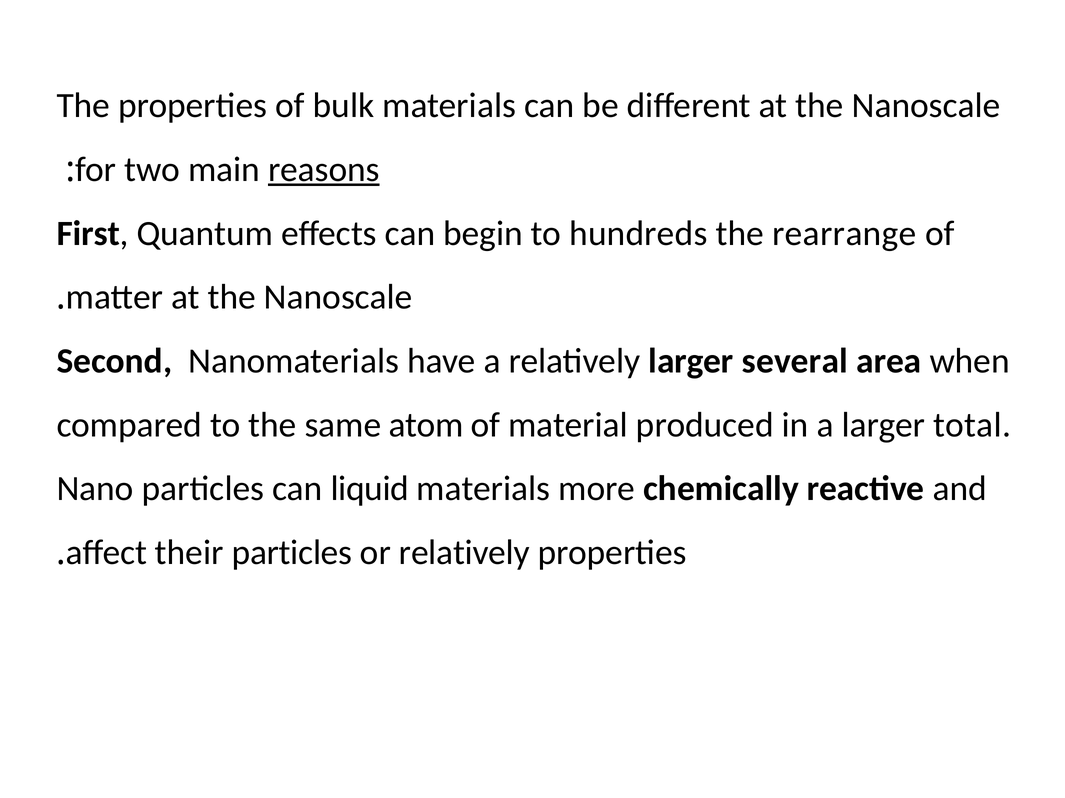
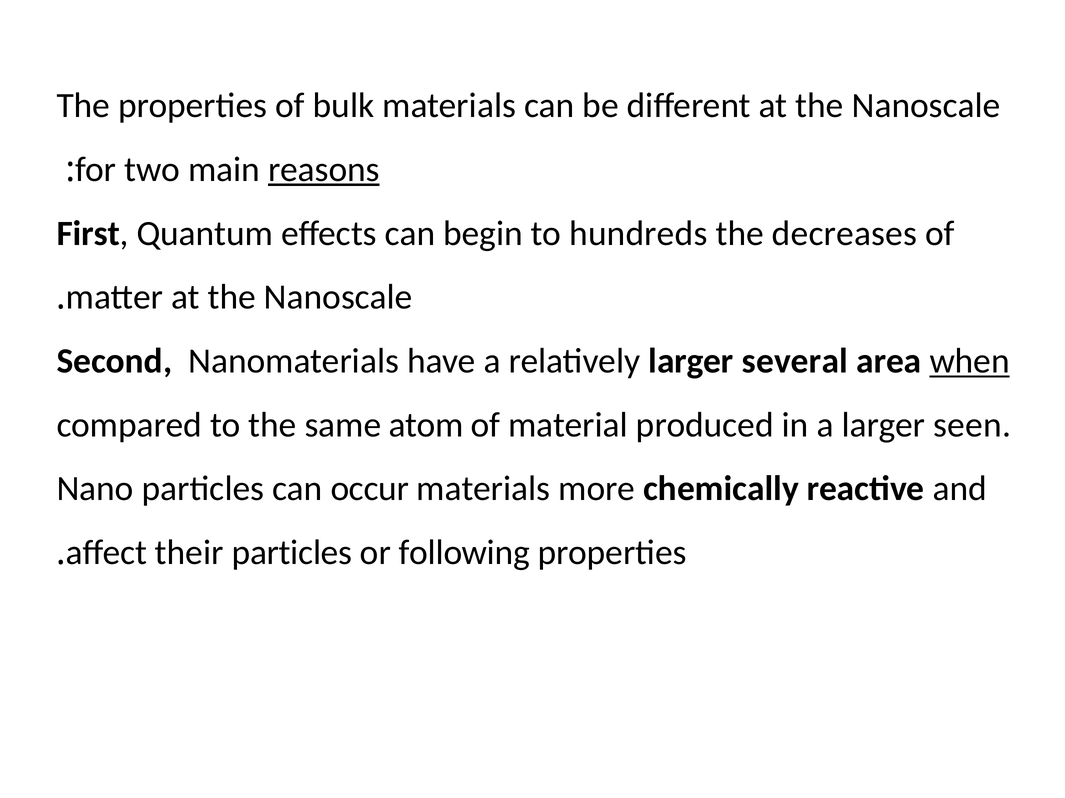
rearrange: rearrange -> decreases
when underline: none -> present
total: total -> seen
liquid: liquid -> occur
or relatively: relatively -> following
